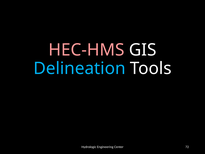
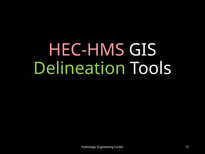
Delineation colour: light blue -> light green
